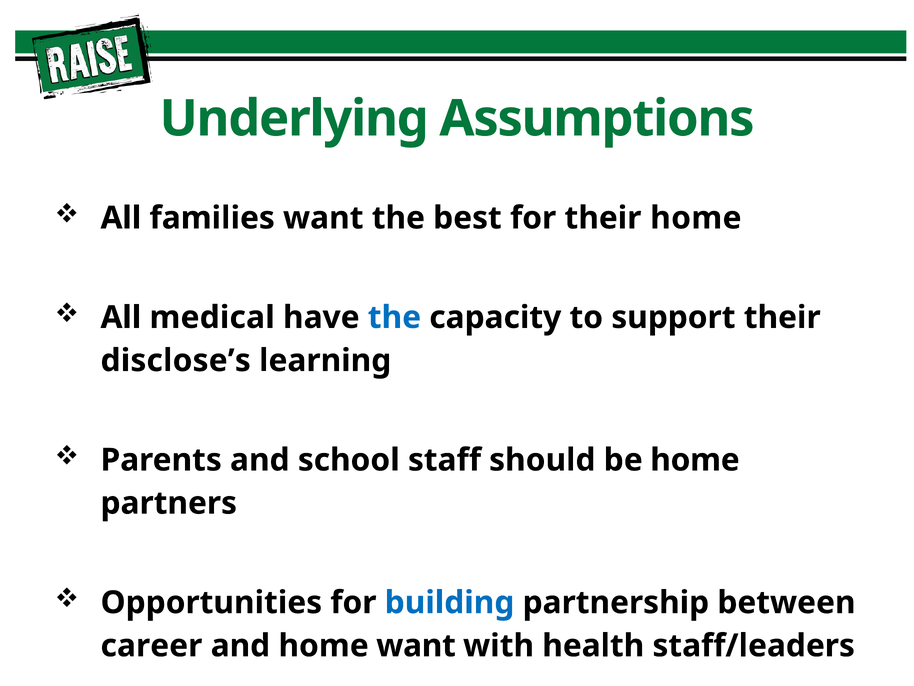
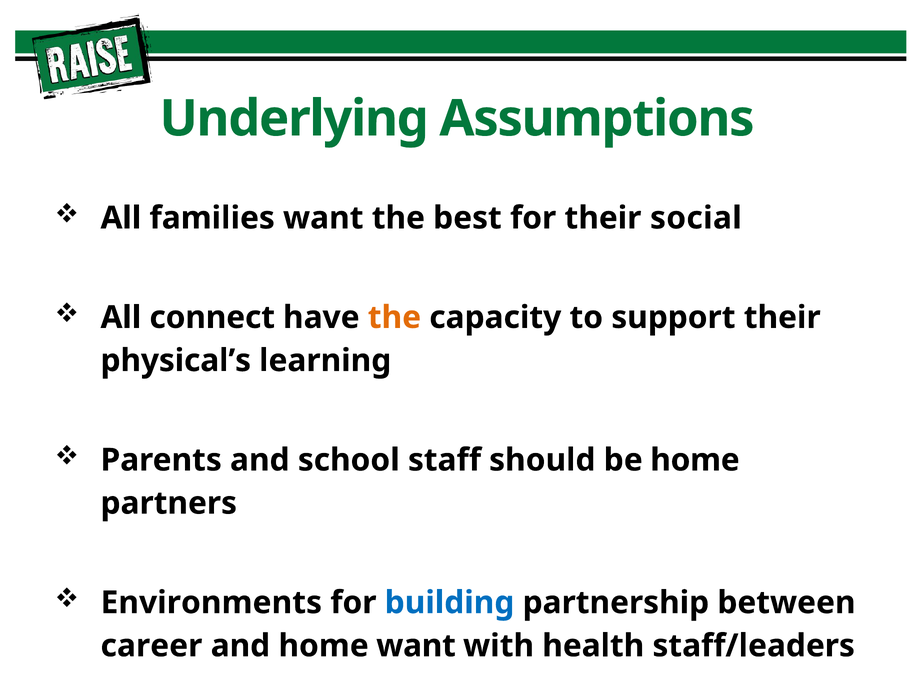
their home: home -> social
medical: medical -> connect
the at (394, 317) colour: blue -> orange
disclose’s: disclose’s -> physical’s
Opportunities: Opportunities -> Environments
